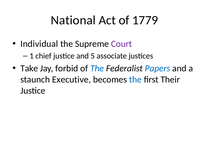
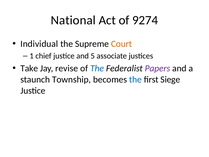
1779: 1779 -> 9274
Court colour: purple -> orange
forbid: forbid -> revise
Papers colour: blue -> purple
Executive: Executive -> Township
Their: Their -> Siege
